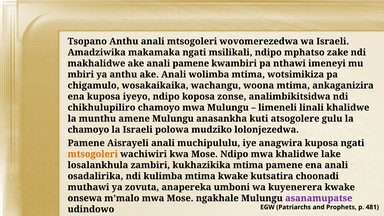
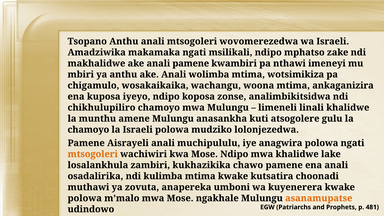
anagwira kuposa: kuposa -> polowa
kukhazikika mtima: mtima -> chawo
onsewa at (85, 198): onsewa -> polowa
asanamupatse colour: purple -> orange
